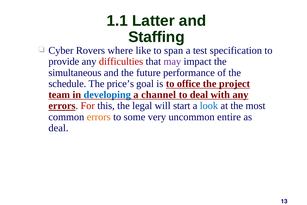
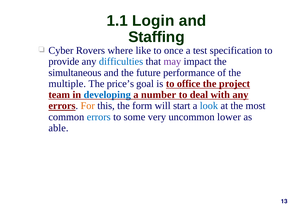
Latter: Latter -> Login
span: span -> once
difficulties colour: red -> blue
schedule: schedule -> multiple
channel: channel -> number
For colour: red -> orange
legal: legal -> form
errors at (99, 117) colour: orange -> blue
entire: entire -> lower
deal at (58, 128): deal -> able
